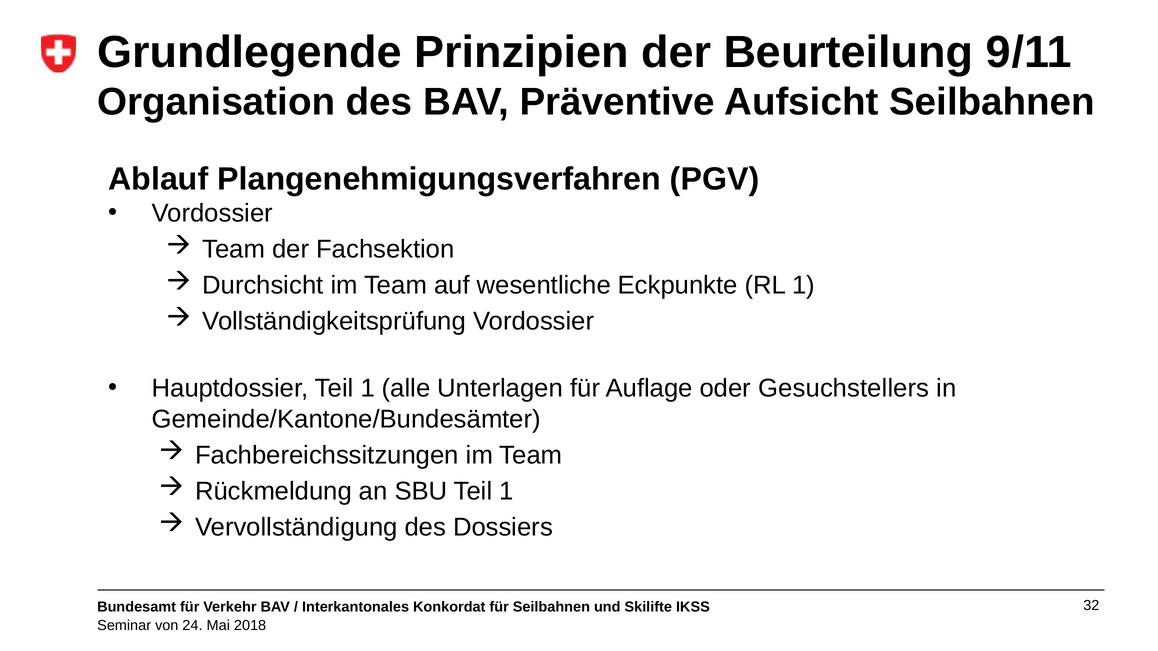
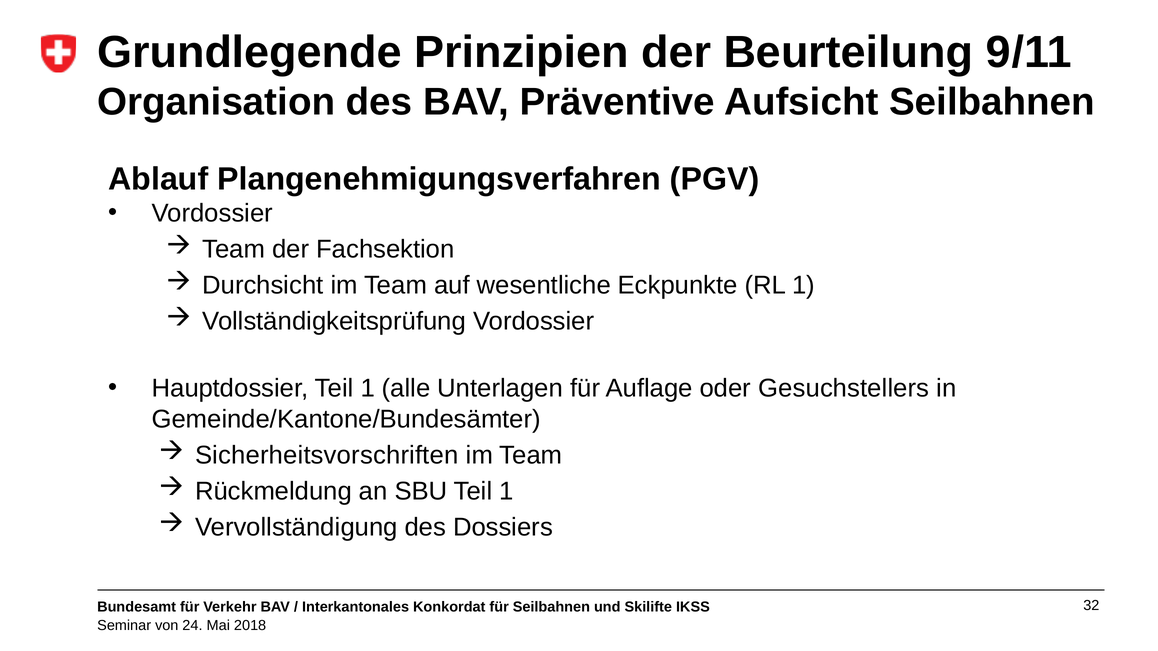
Fachbereichssitzungen: Fachbereichssitzungen -> Sicherheitsvorschriften
